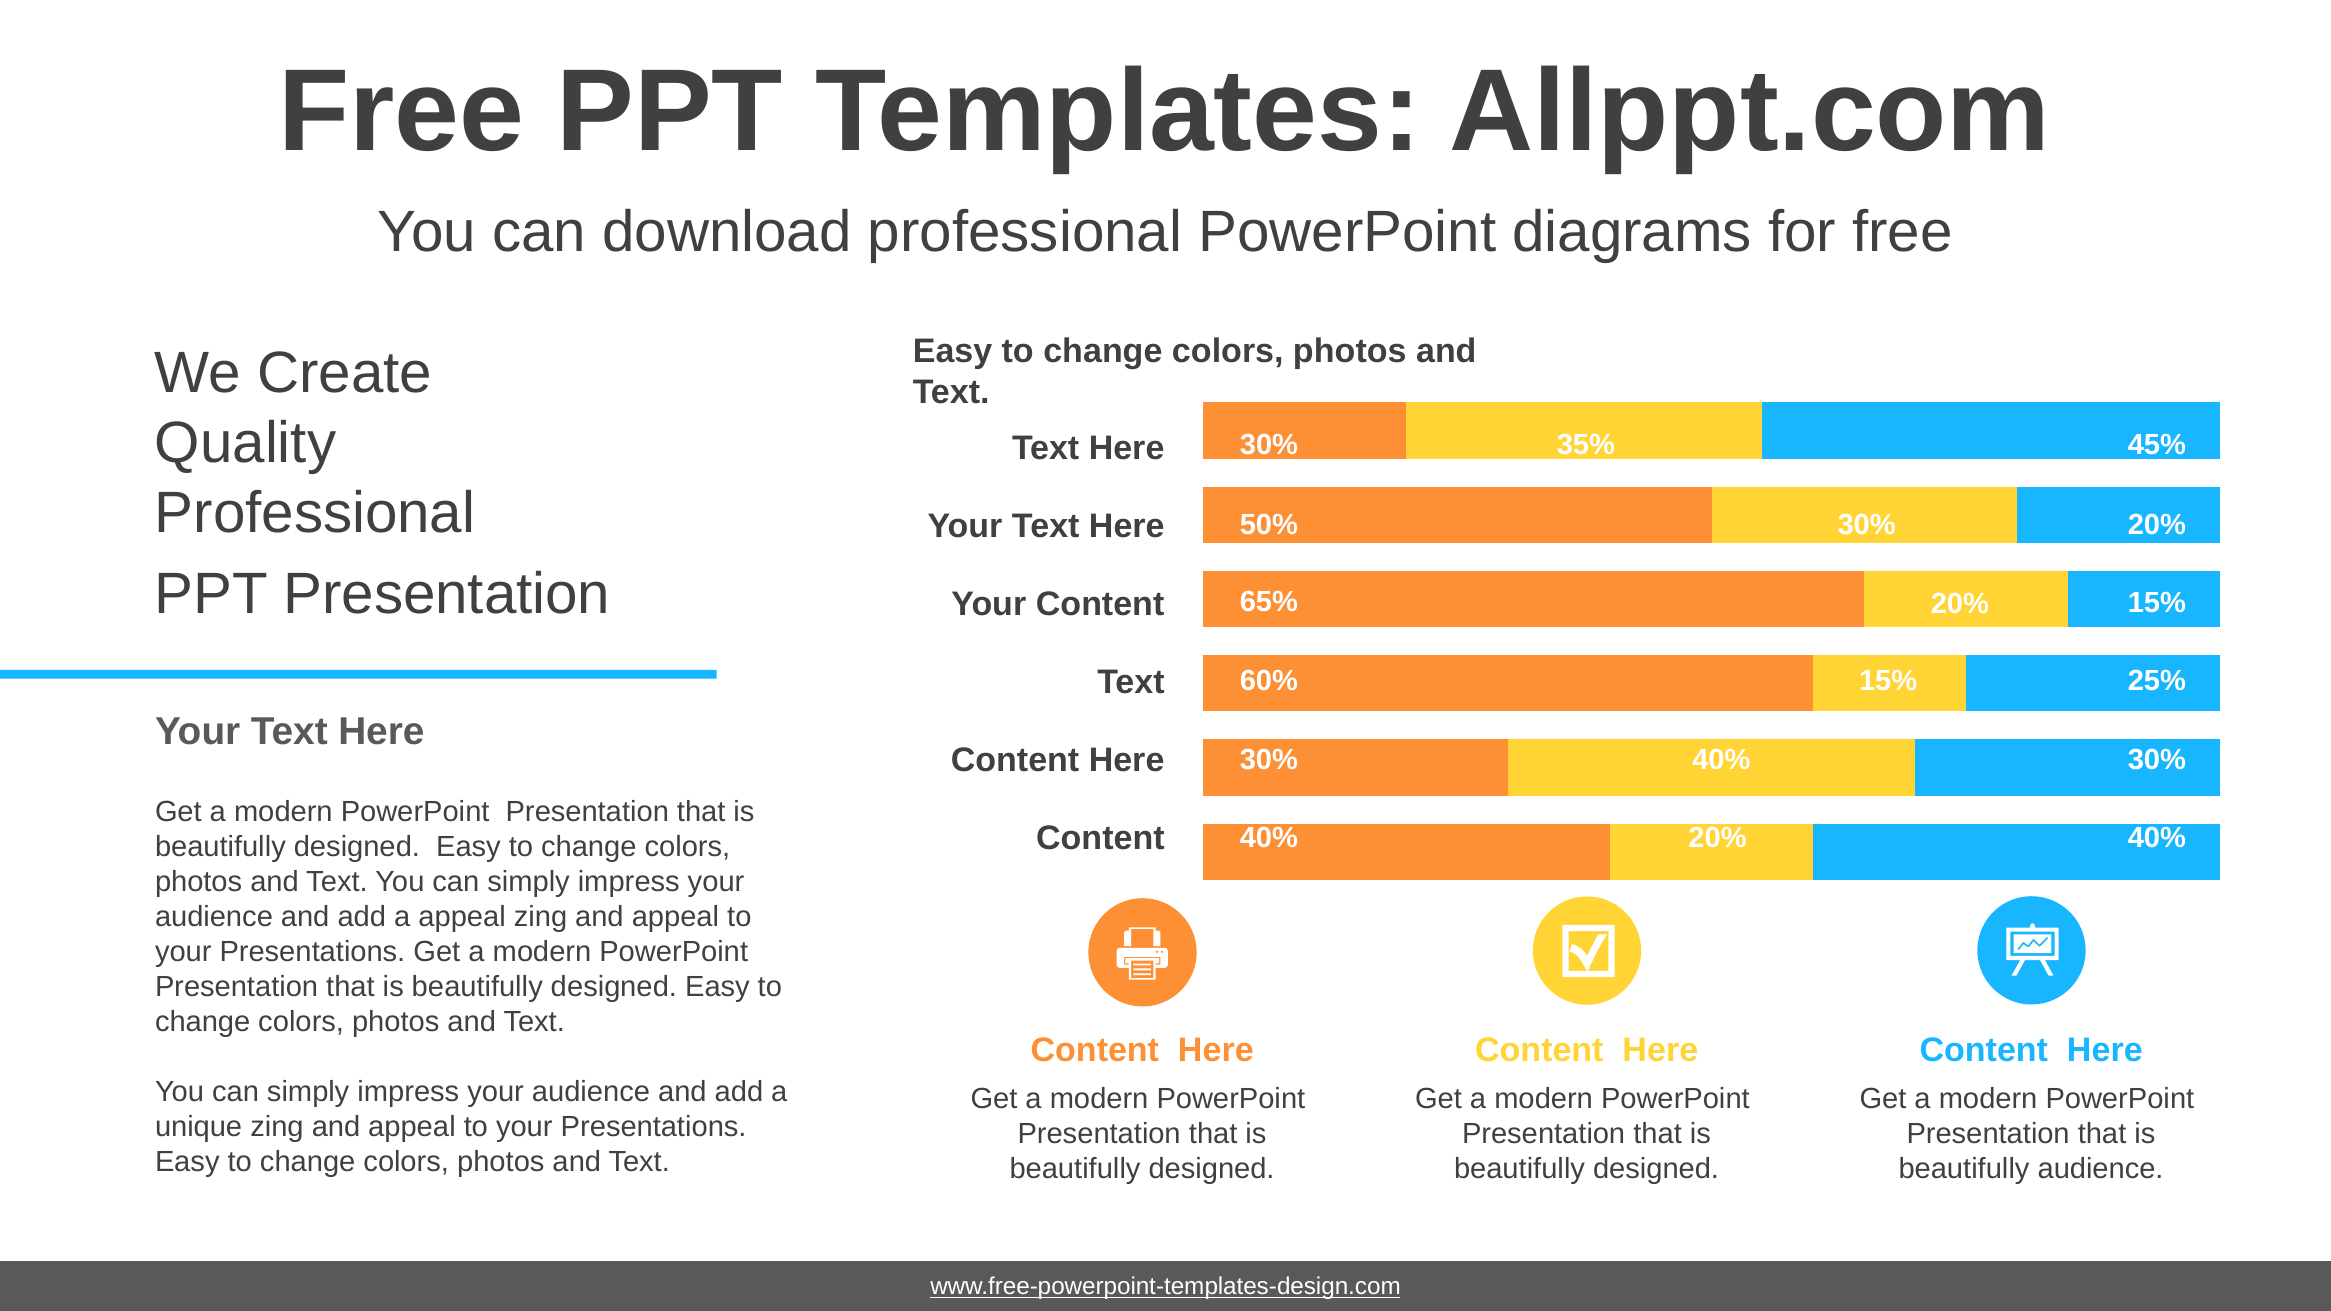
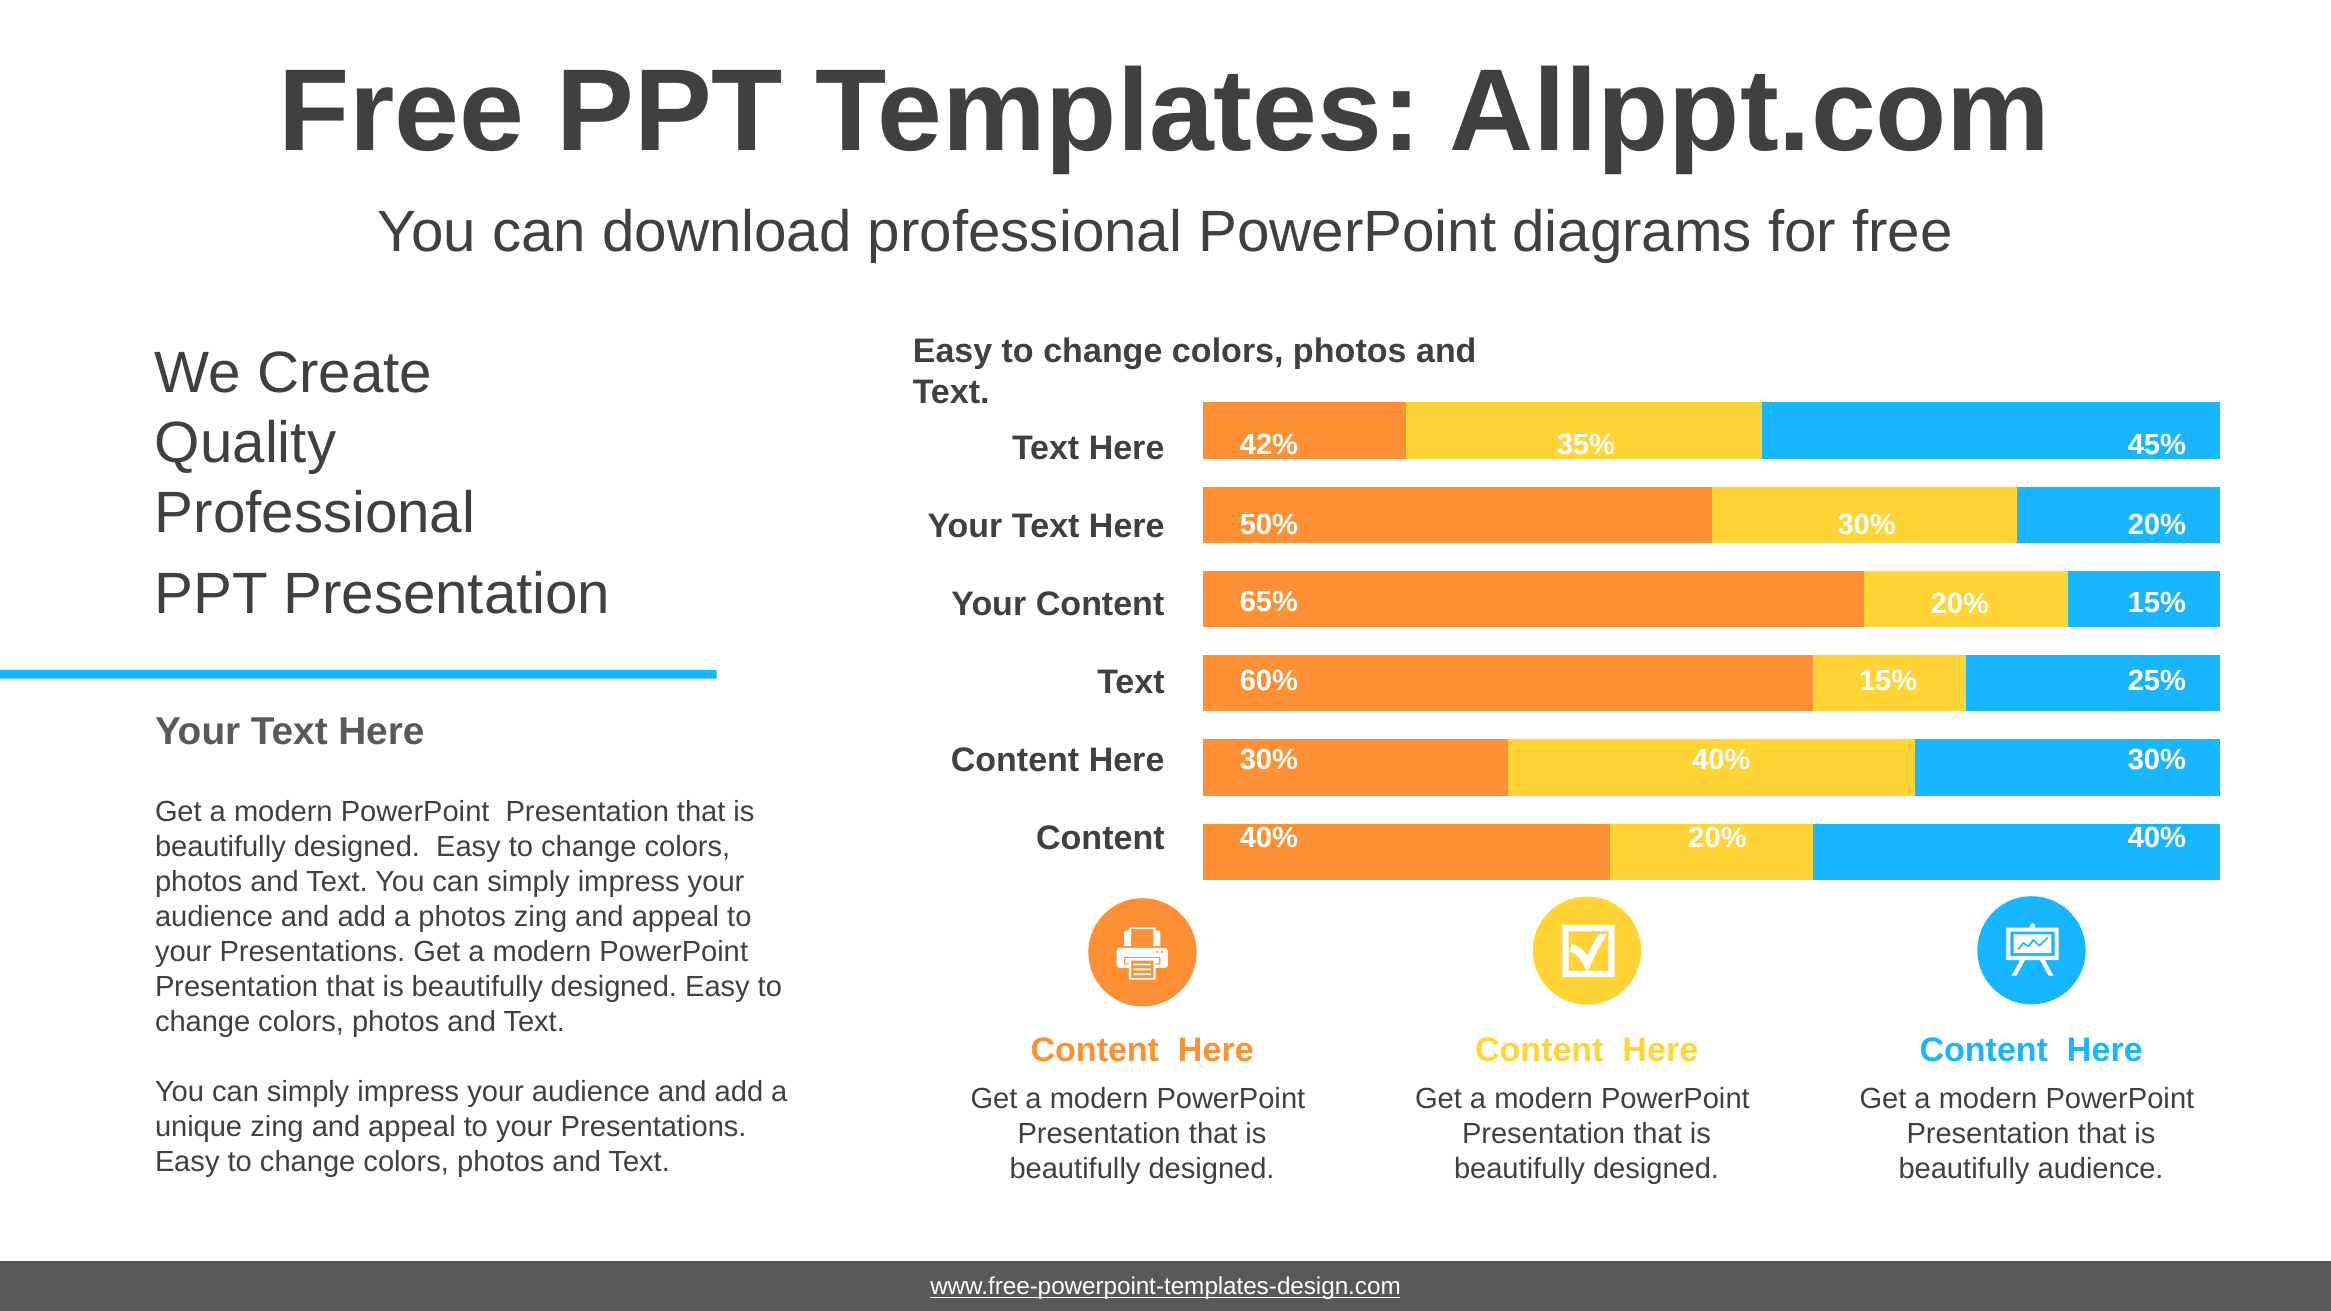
Here 30%: 30% -> 42%
a appeal: appeal -> photos
